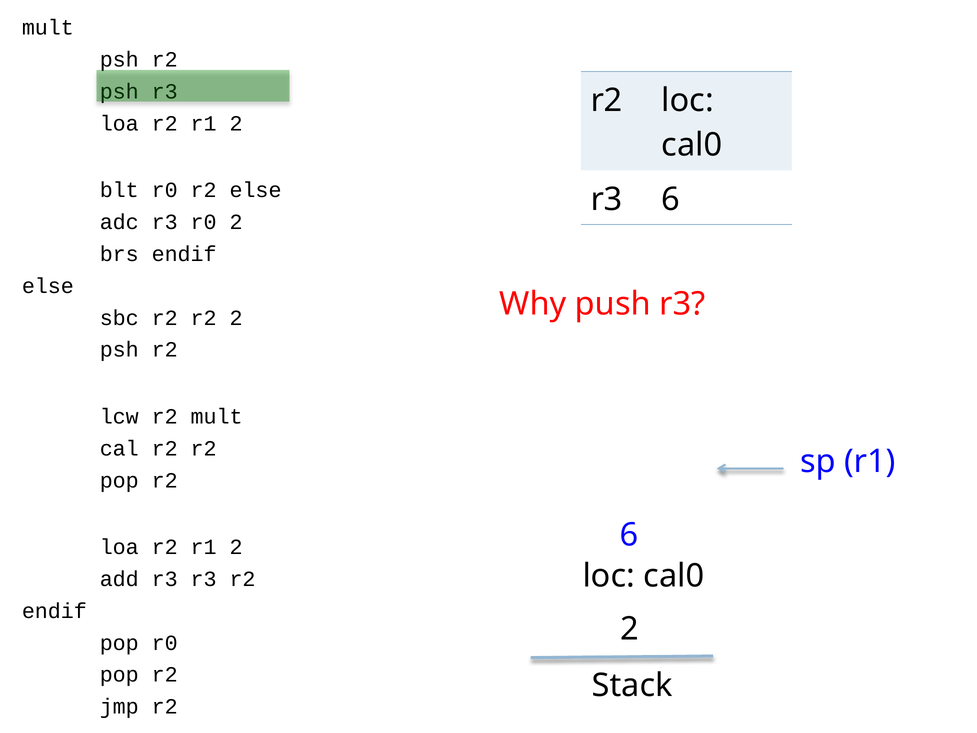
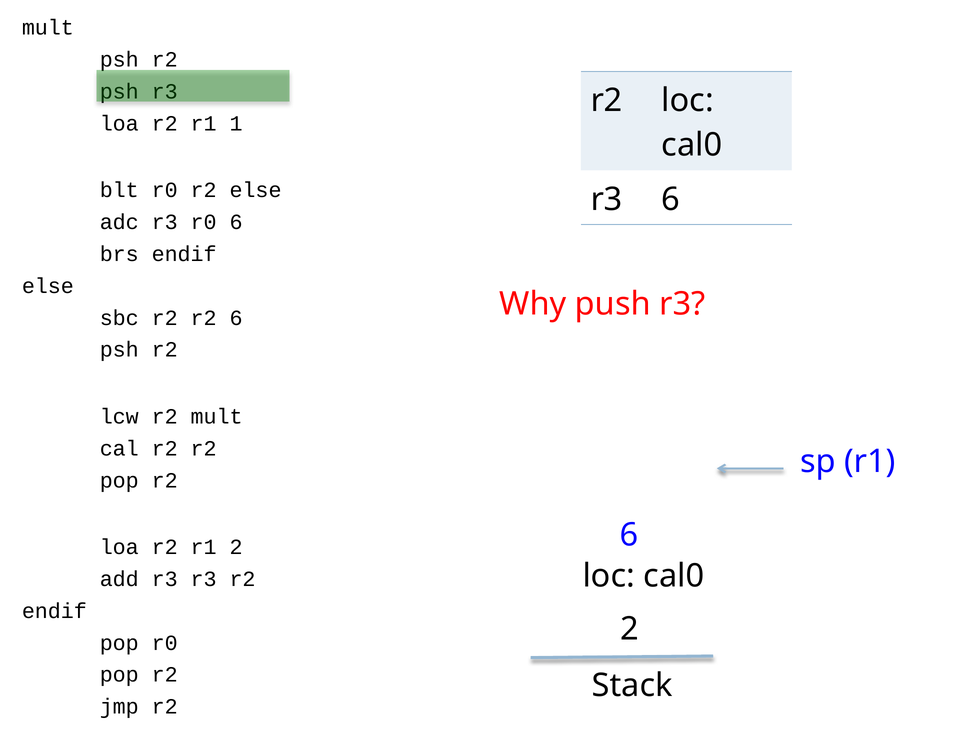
2 at (236, 123): 2 -> 1
r0 2: 2 -> 6
r2 2: 2 -> 6
